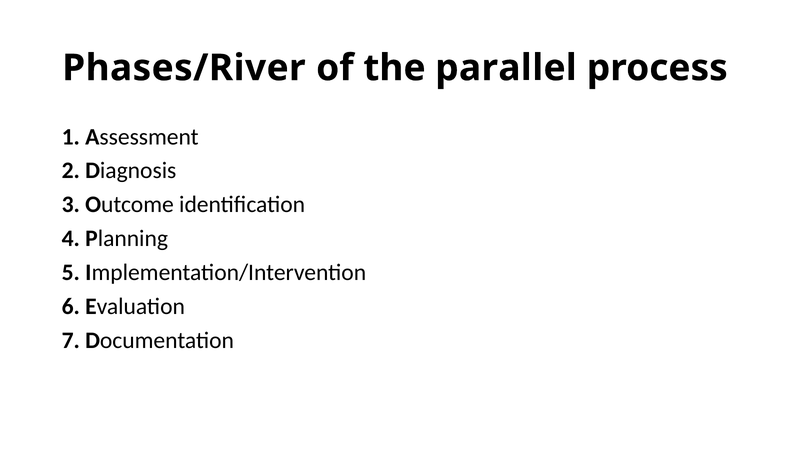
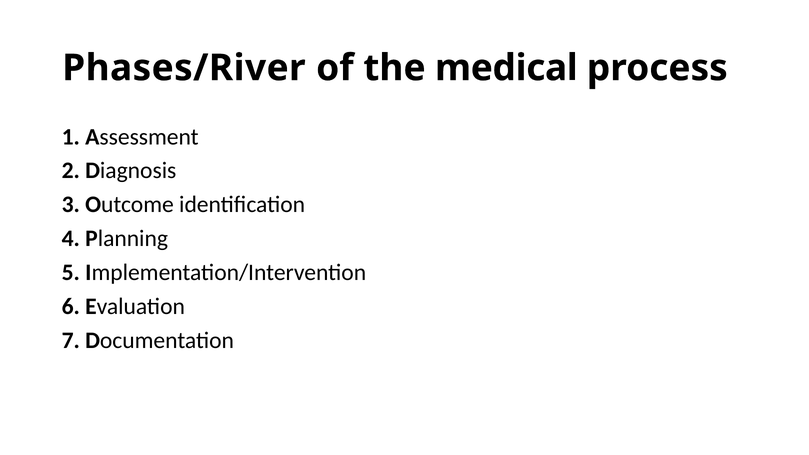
parallel: parallel -> medical
